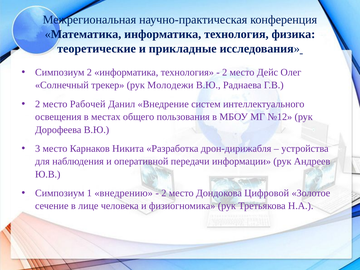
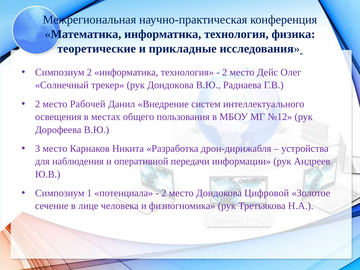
рук Молодежи: Молодежи -> Дондокова
внедрению: внедрению -> потенциала
